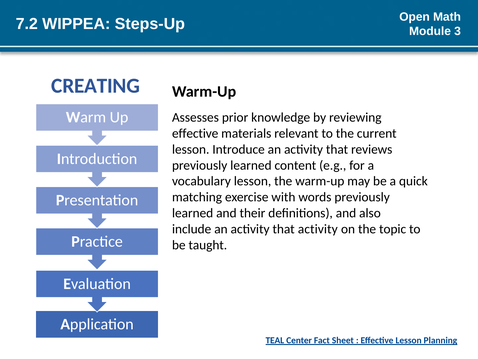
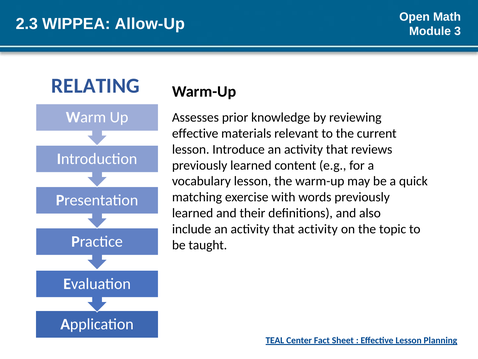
7.2: 7.2 -> 2.3
Steps-Up: Steps-Up -> Allow-Up
CREATING: CREATING -> RELATING
